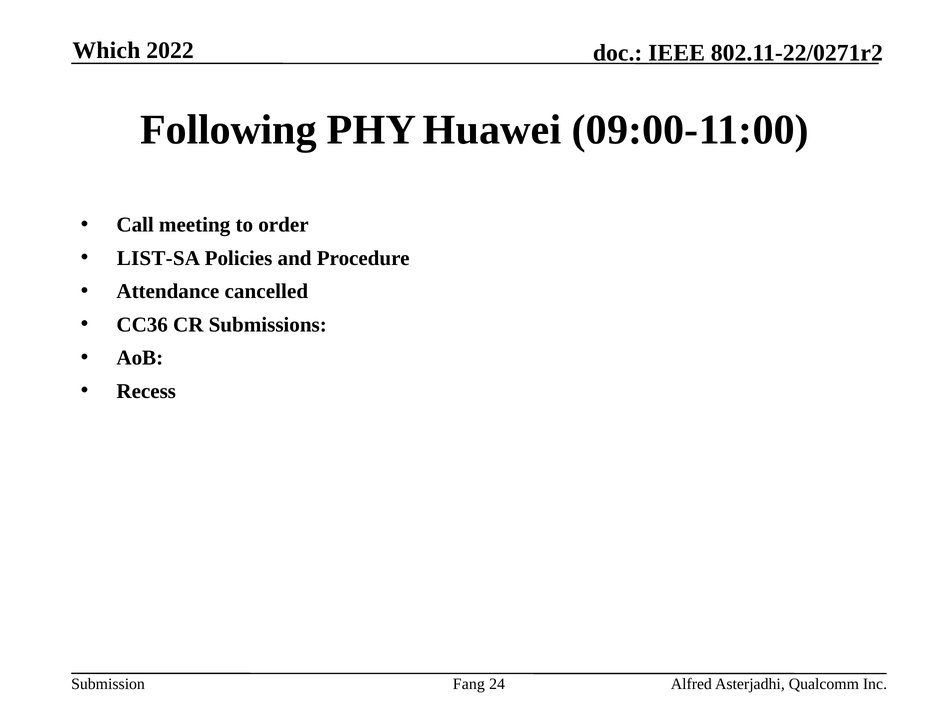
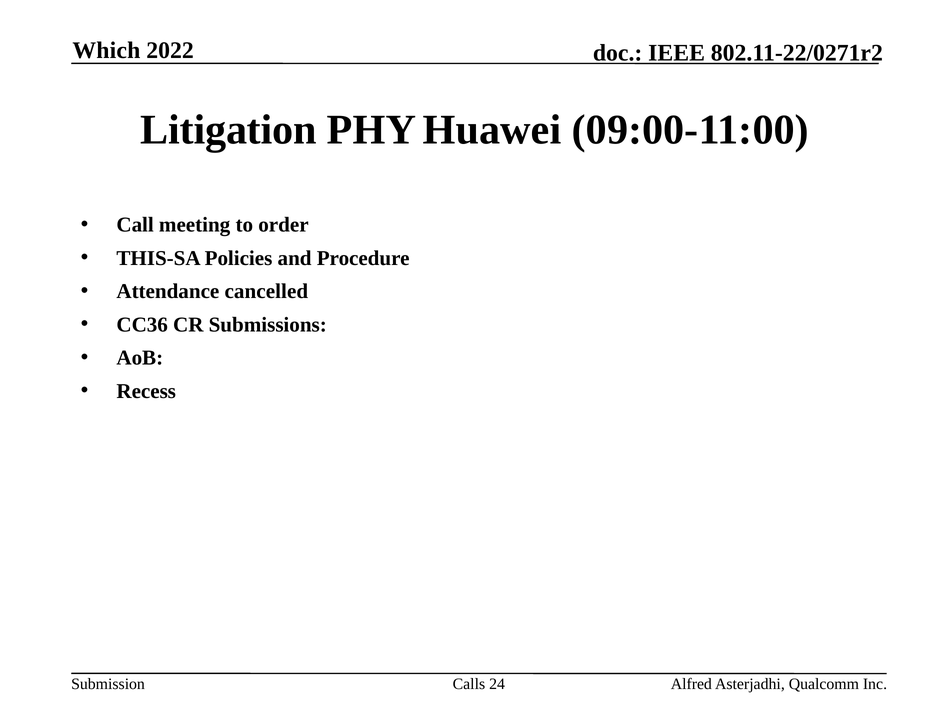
Following: Following -> Litigation
LIST-SA: LIST-SA -> THIS-SA
Fang: Fang -> Calls
